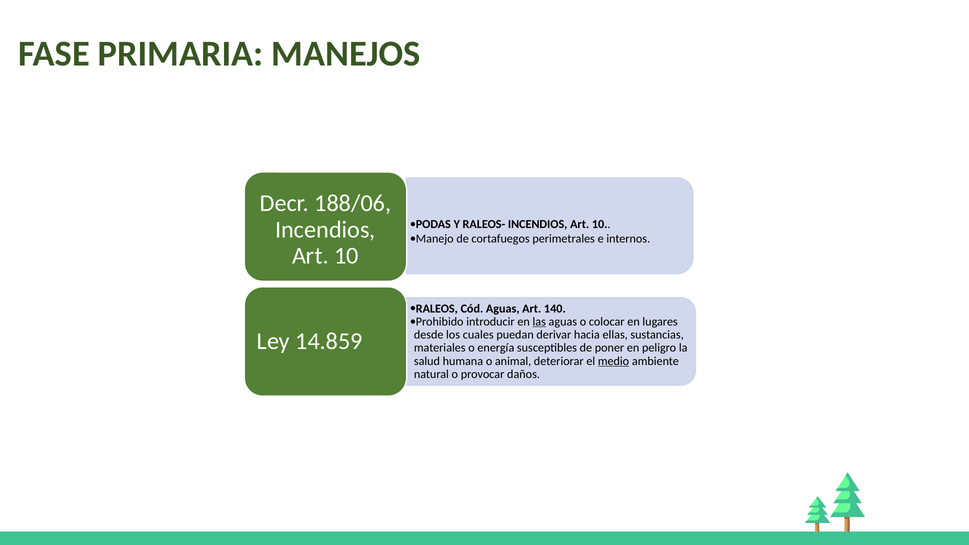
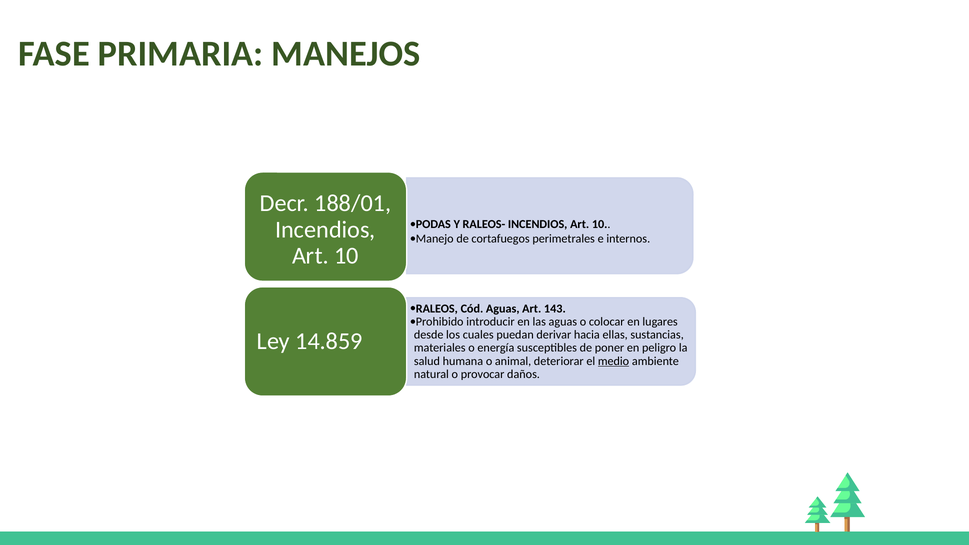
188/06: 188/06 -> 188/01
140: 140 -> 143
las underline: present -> none
